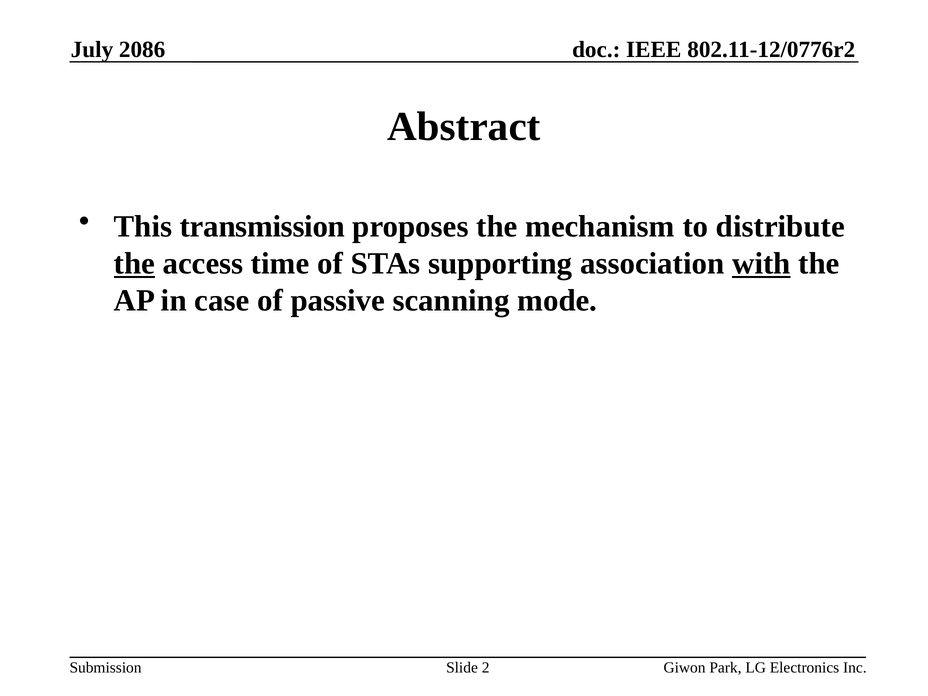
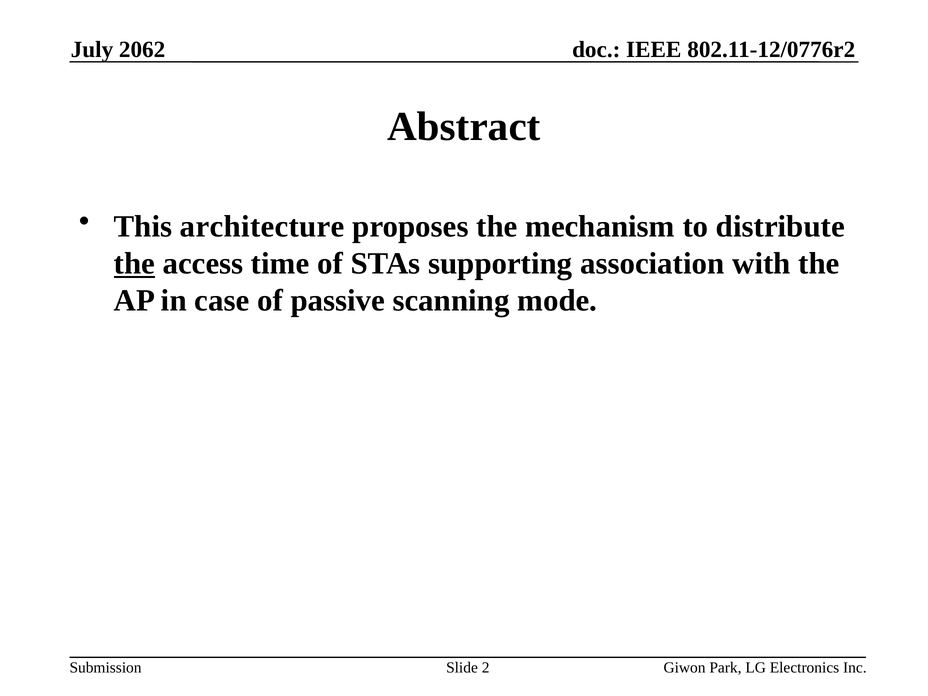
2086: 2086 -> 2062
transmission: transmission -> architecture
with underline: present -> none
